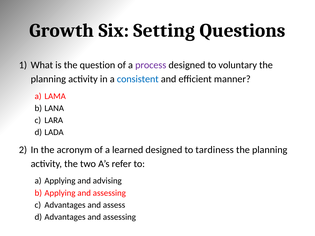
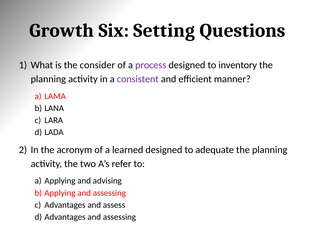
question: question -> consider
voluntary: voluntary -> inventory
consistent colour: blue -> purple
tardiness: tardiness -> adequate
